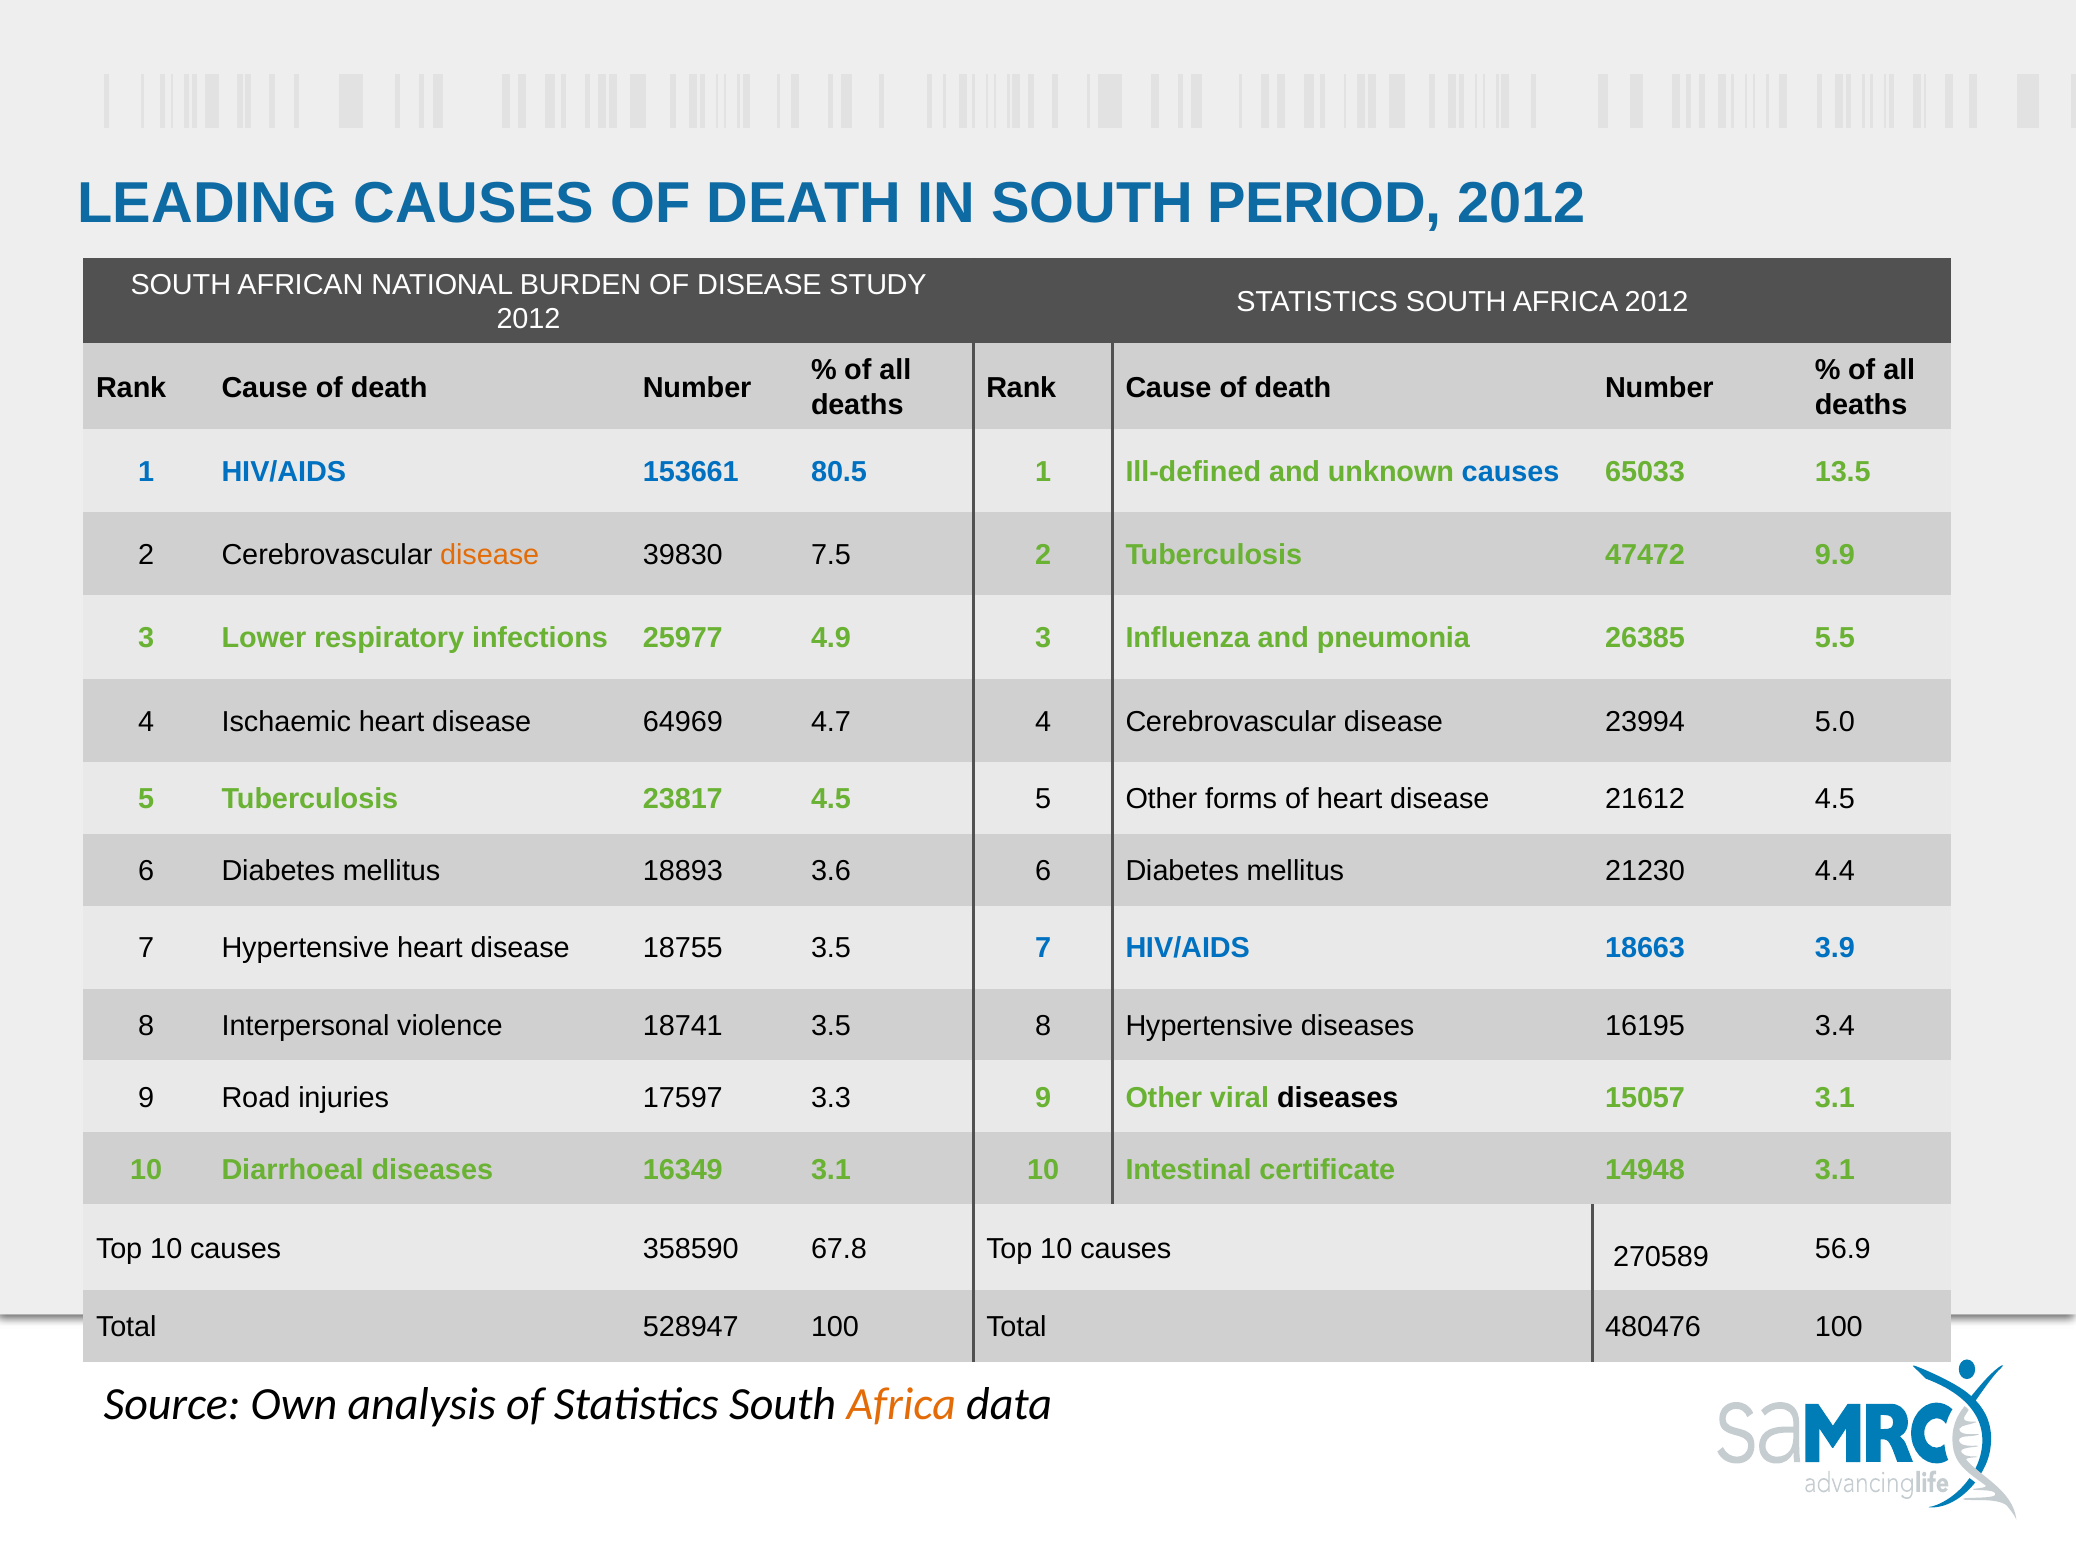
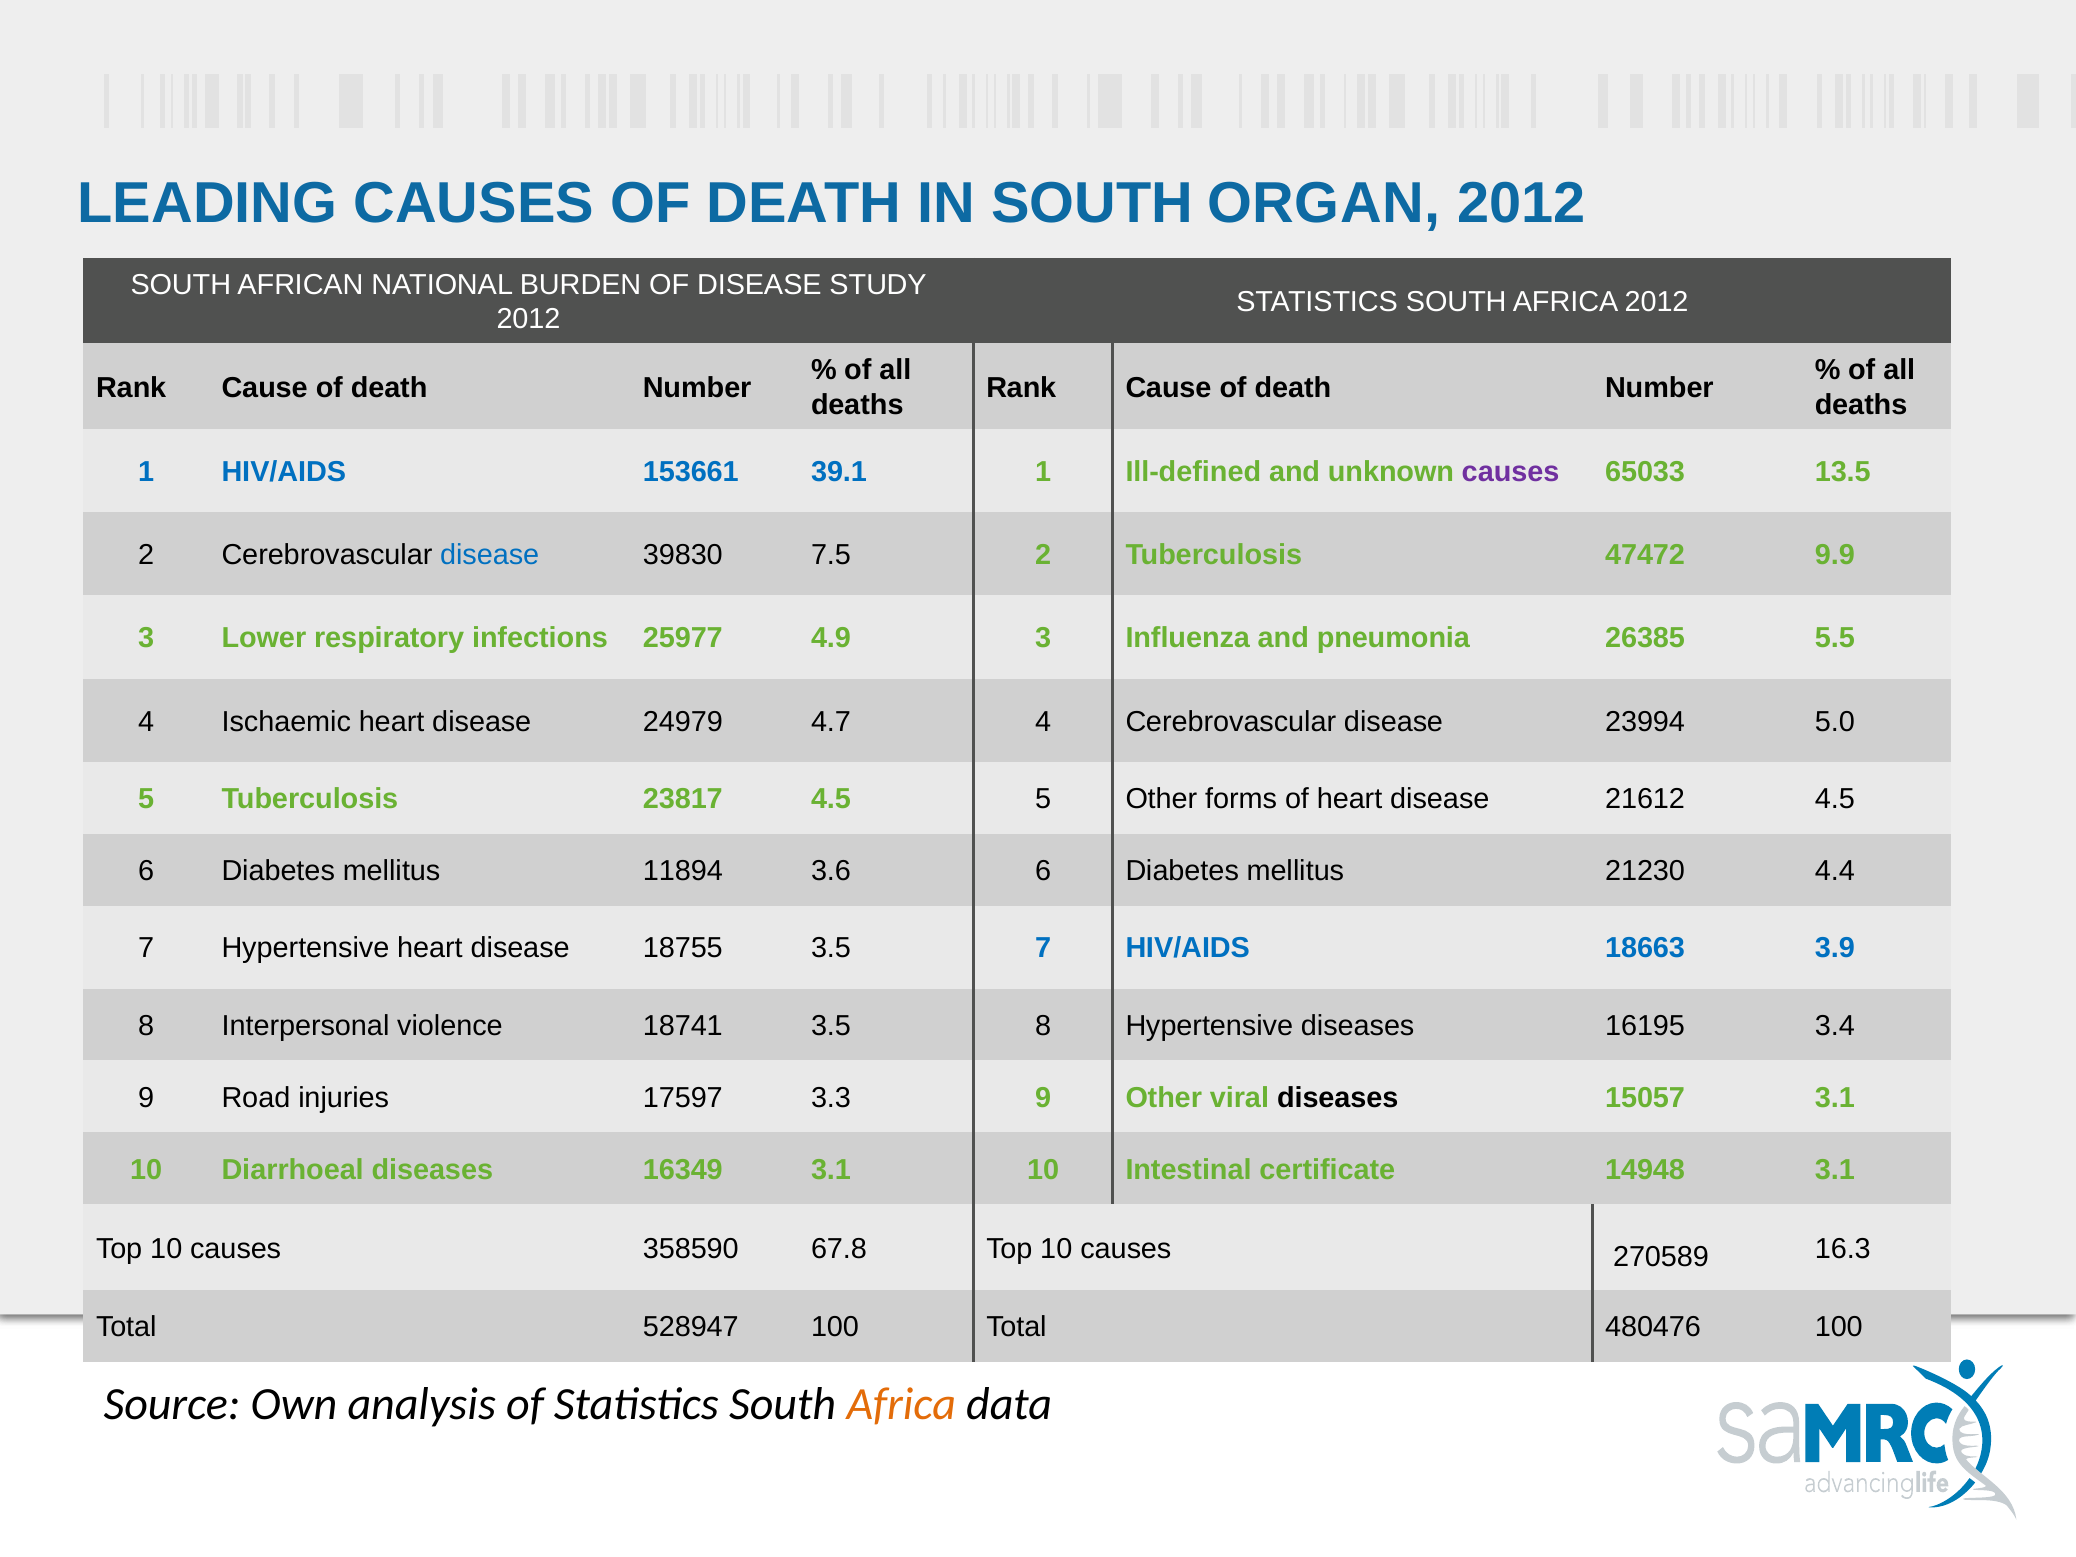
PERIOD: PERIOD -> ORGAN
80.5: 80.5 -> 39.1
causes at (1511, 472) colour: blue -> purple
disease at (490, 555) colour: orange -> blue
64969: 64969 -> 24979
18893: 18893 -> 11894
56.9: 56.9 -> 16.3
